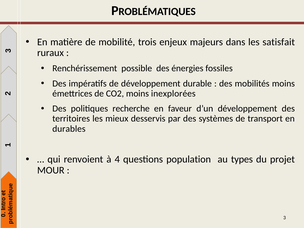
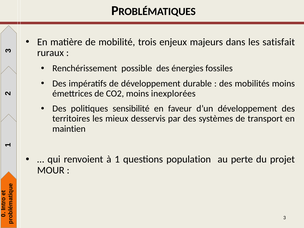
recherche: recherche -> sensibilité
durables: durables -> maintien
à 4: 4 -> 1
types: types -> perte
